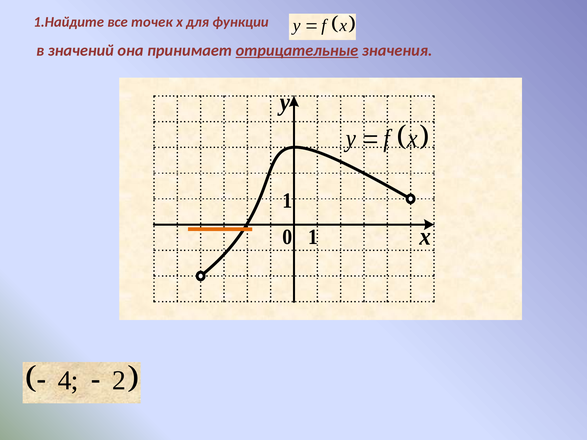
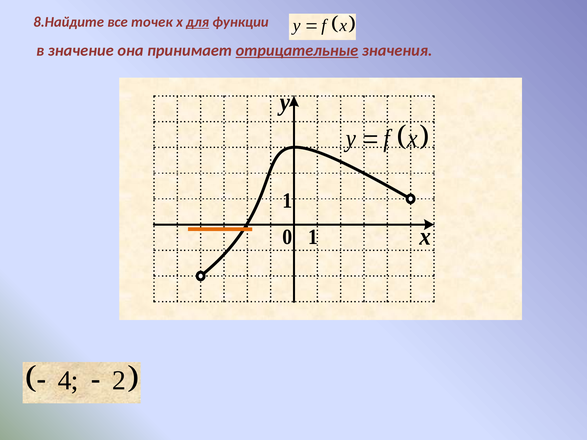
1.Найдите: 1.Найдите -> 8.Найдите
для underline: none -> present
значений: значений -> значение
